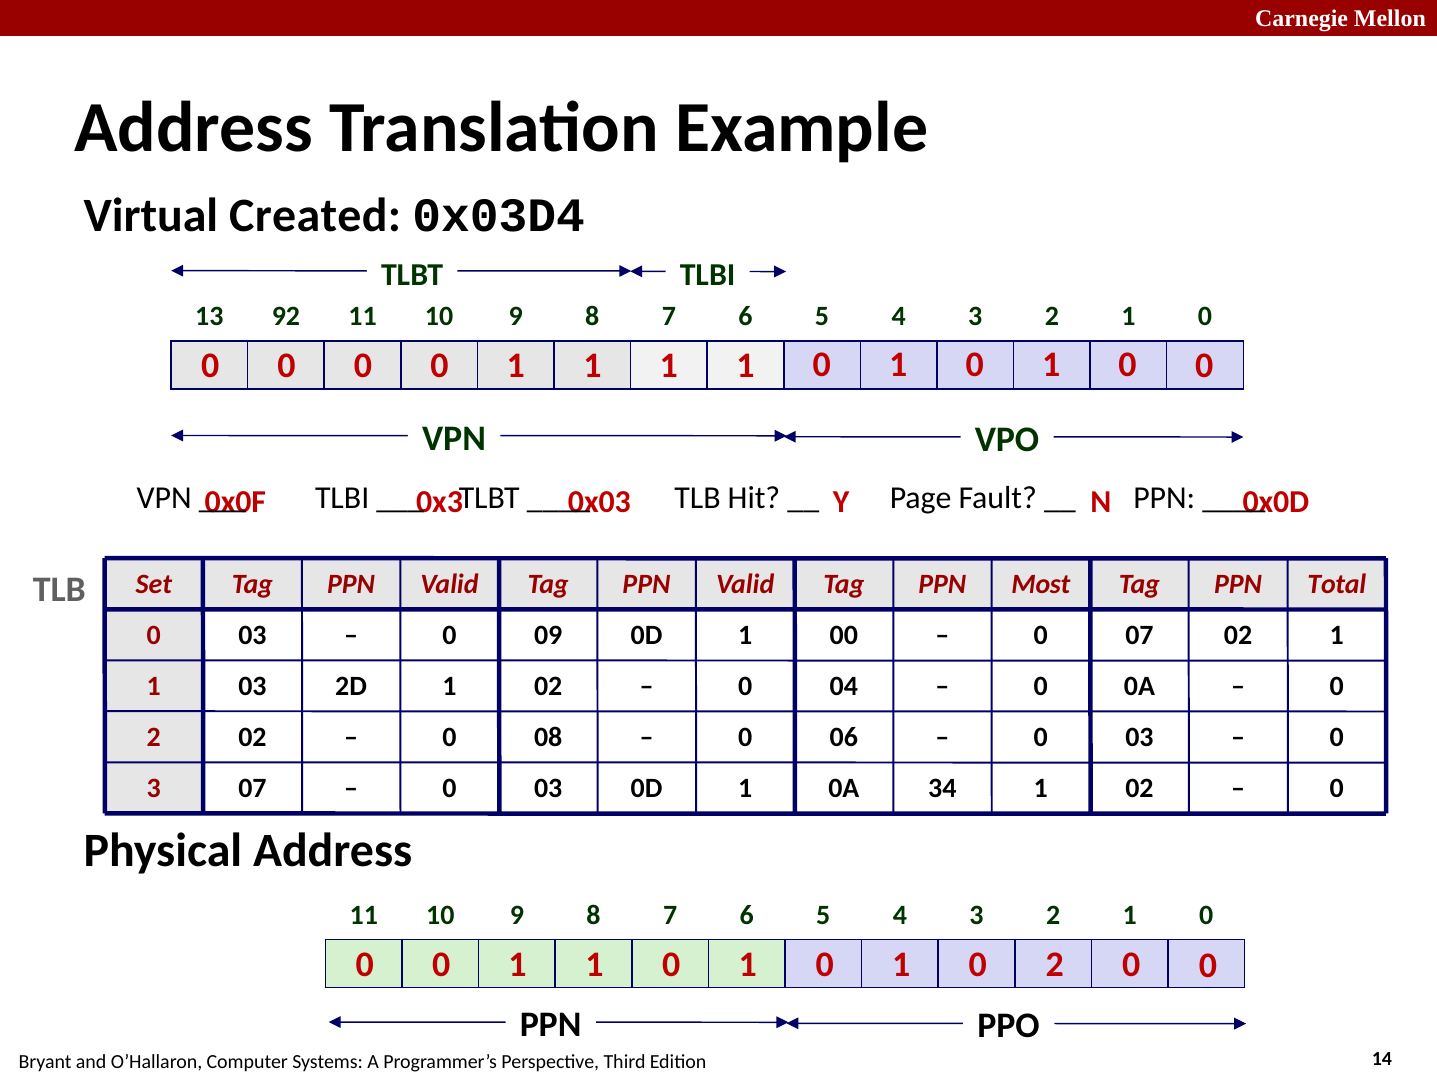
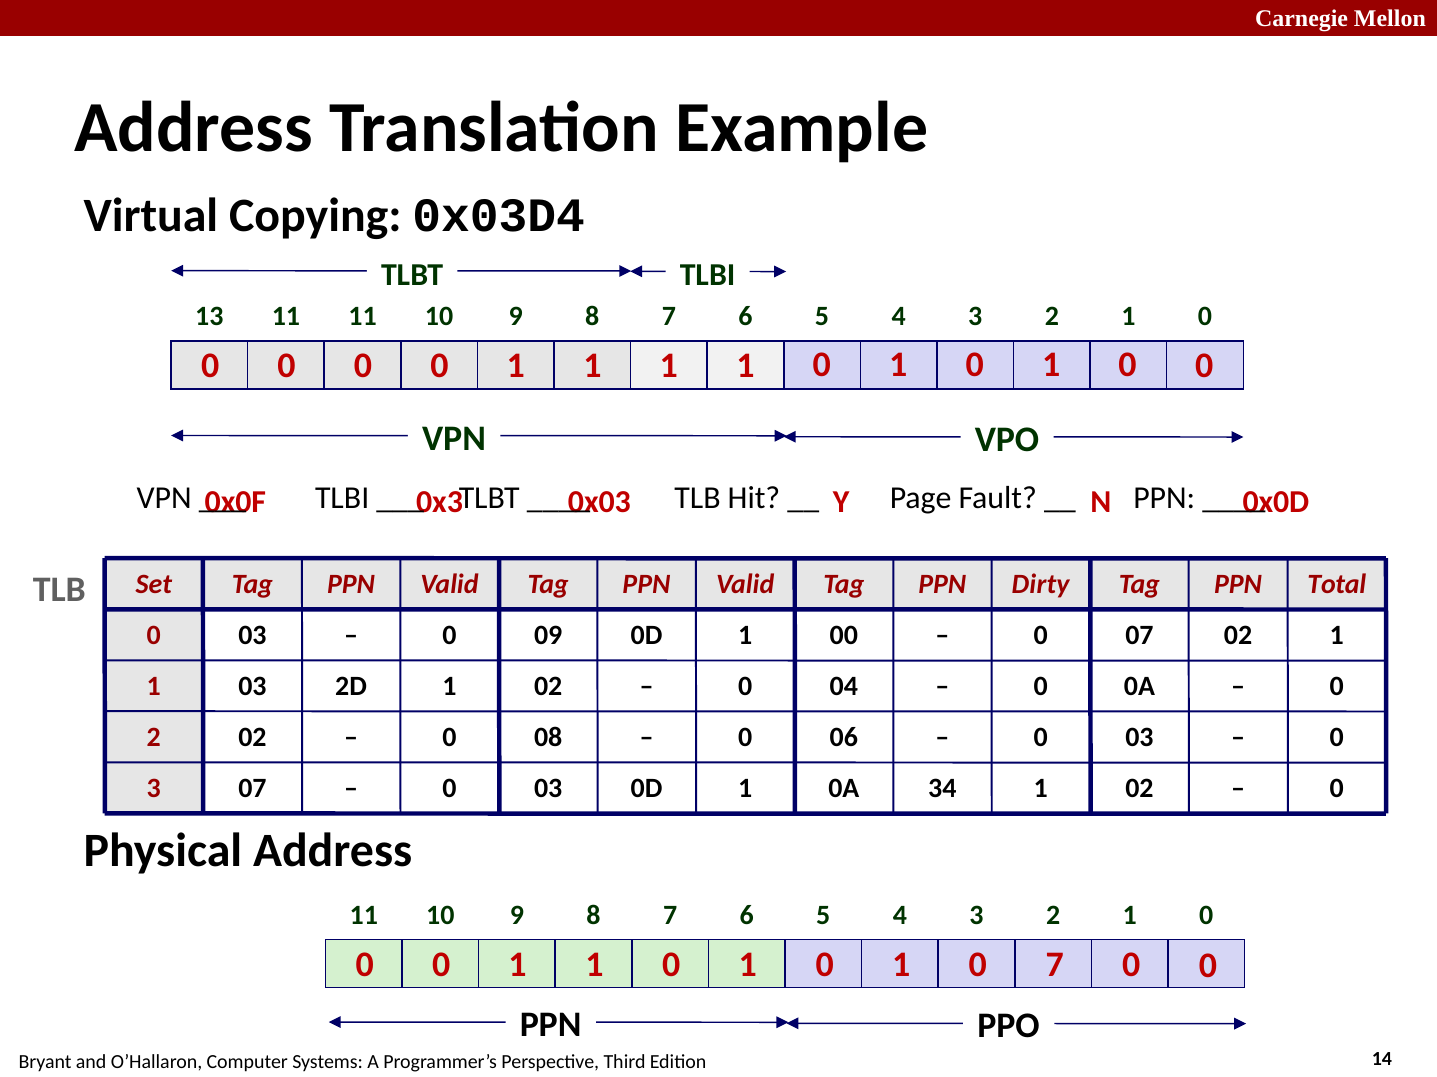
Created: Created -> Copying
13 92: 92 -> 11
Most: Most -> Dirty
0 2: 2 -> 7
